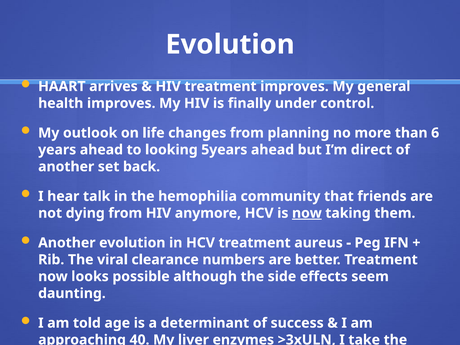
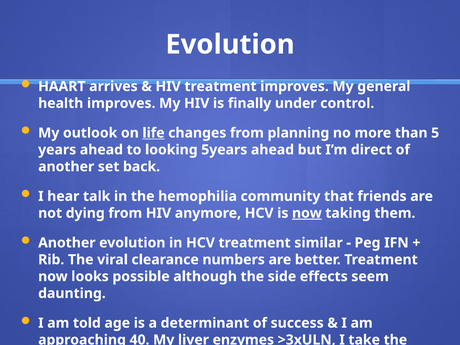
life underline: none -> present
6: 6 -> 5
aureus: aureus -> similar
